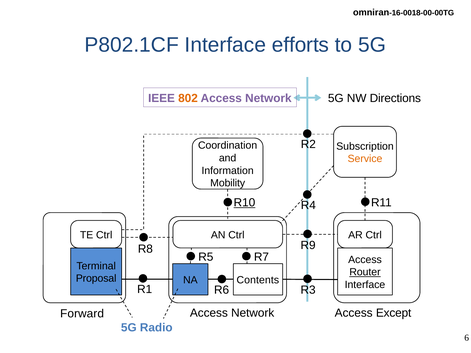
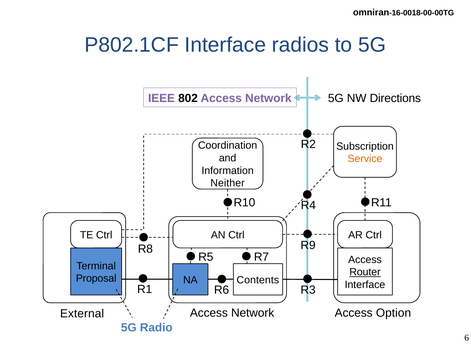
efforts: efforts -> radios
802 colour: orange -> black
Mobility: Mobility -> Neither
R10 underline: present -> none
Except: Except -> Option
Forward: Forward -> External
